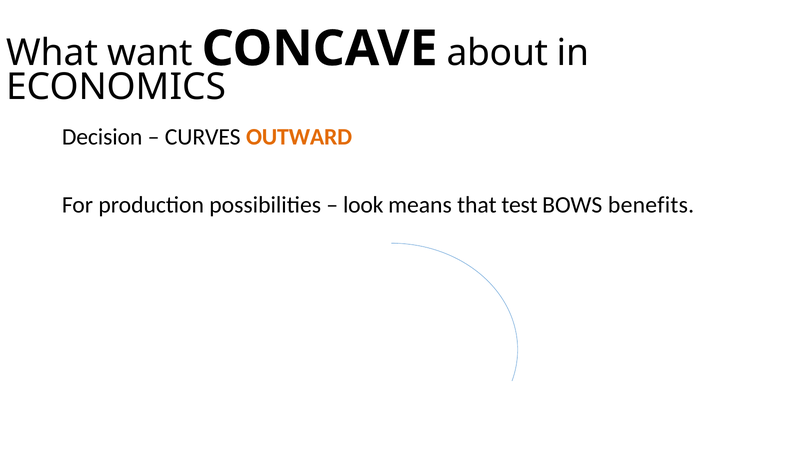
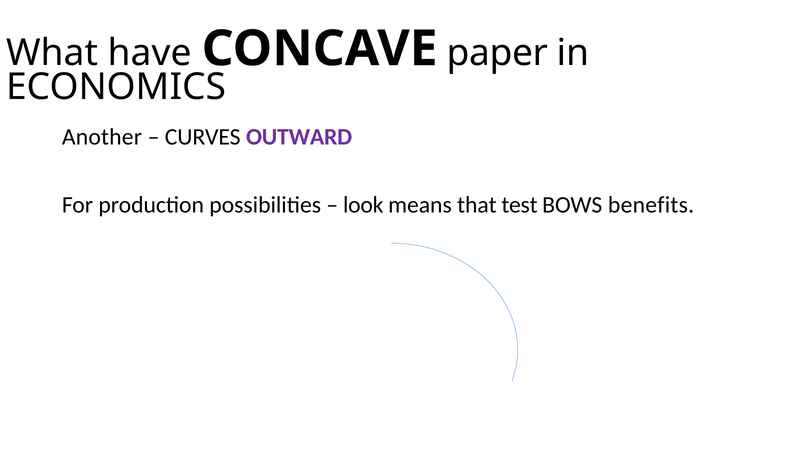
want: want -> have
about: about -> paper
Decision: Decision -> Another
OUTWARD colour: orange -> purple
